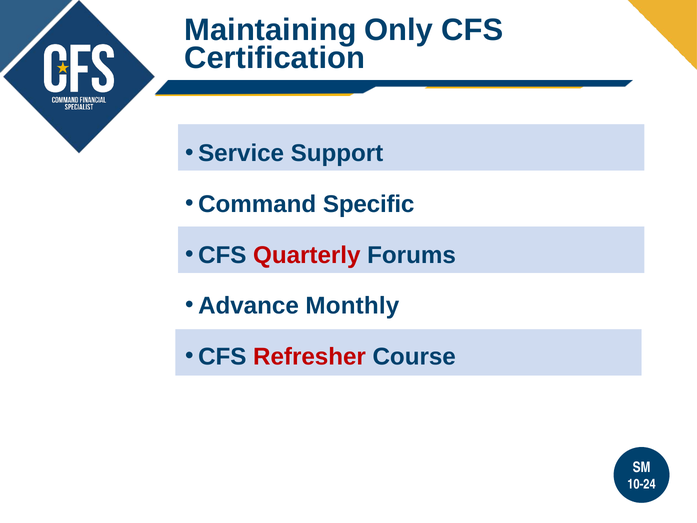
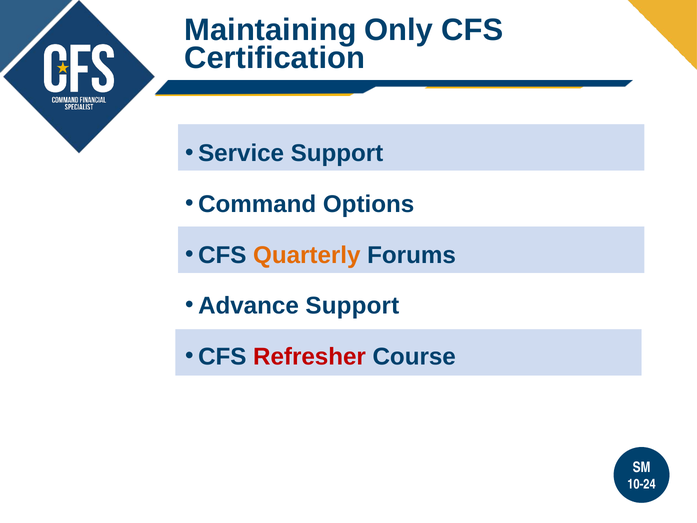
Specific: Specific -> Options
Quarterly colour: red -> orange
Advance Monthly: Monthly -> Support
